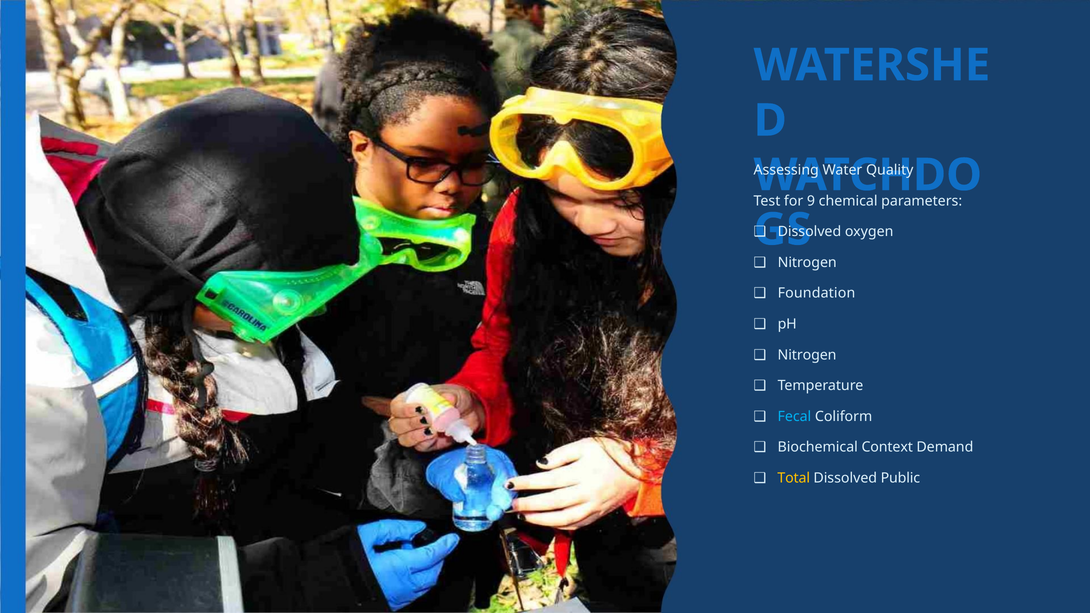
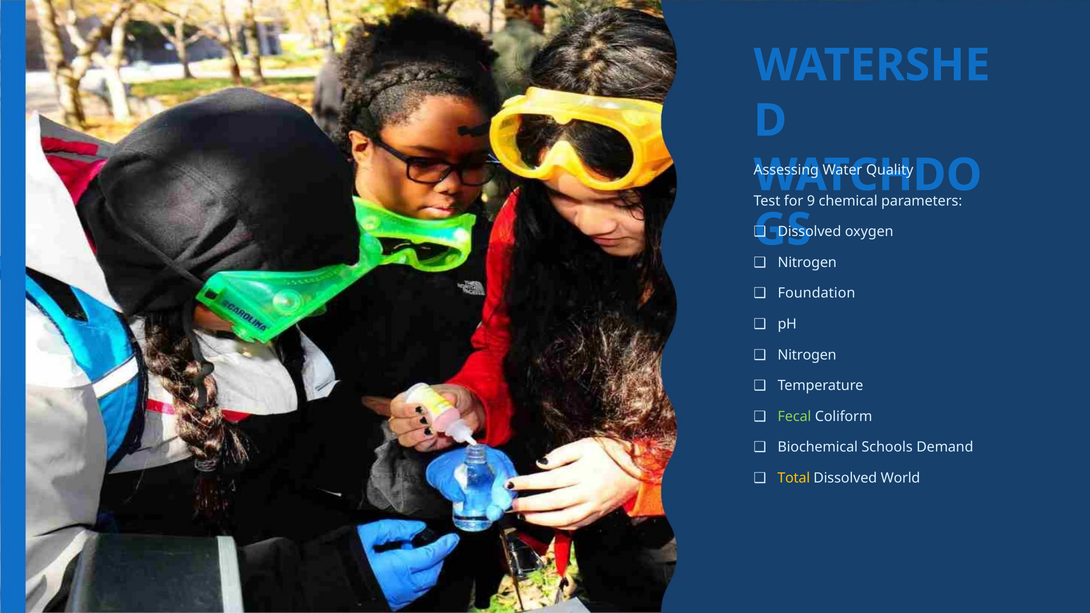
Fecal colour: light blue -> light green
Context: Context -> Schools
Public: Public -> World
